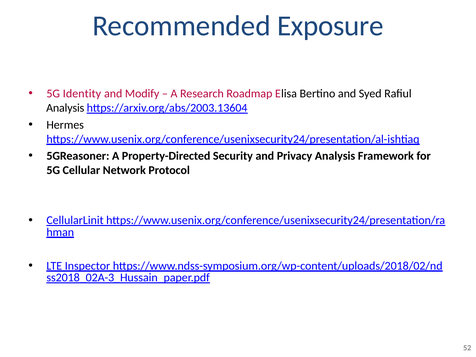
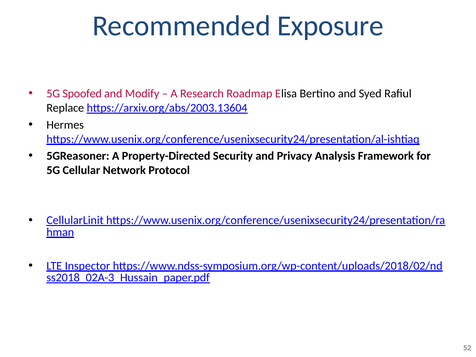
Identity: Identity -> Spoofed
Analysis at (65, 108): Analysis -> Replace
